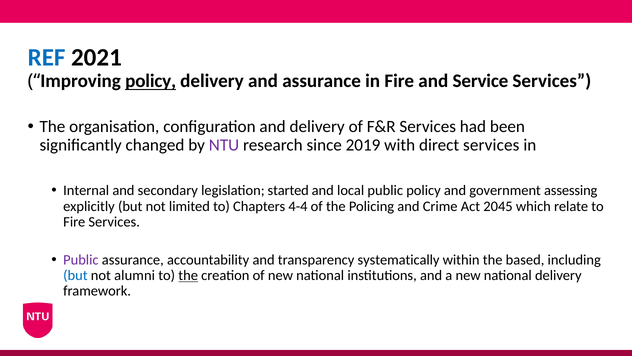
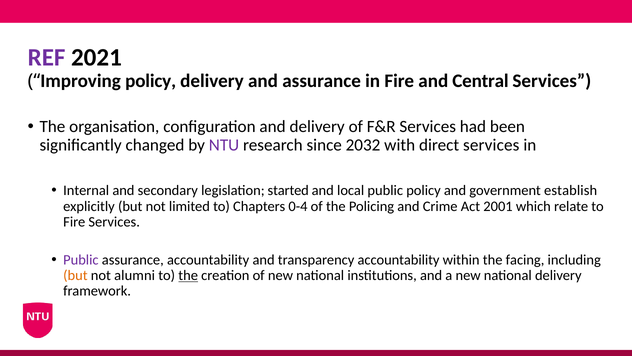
REF colour: blue -> purple
policy at (151, 81) underline: present -> none
Service: Service -> Central
2019: 2019 -> 2032
assessing: assessing -> establish
4-4: 4-4 -> 0-4
2045: 2045 -> 2001
transparency systematically: systematically -> accountability
based: based -> facing
but at (75, 275) colour: blue -> orange
